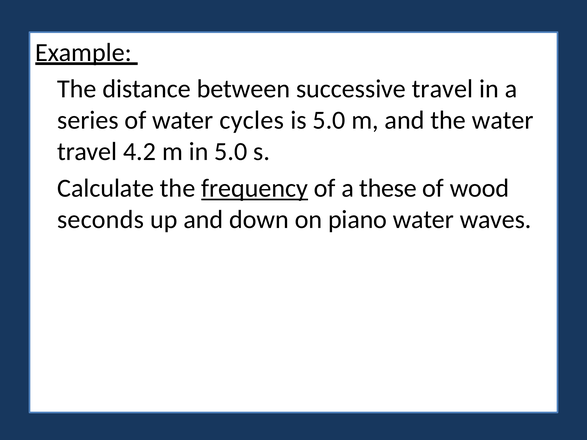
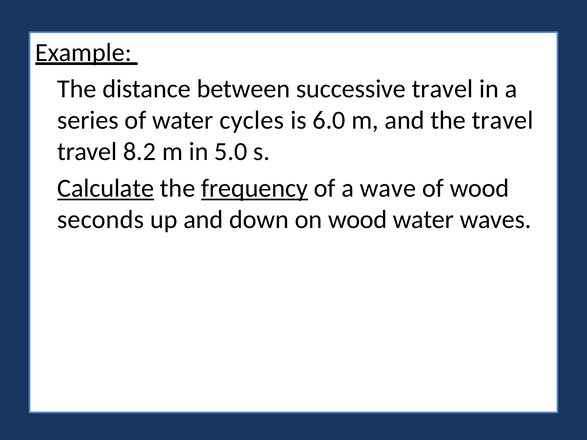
is 5.0: 5.0 -> 6.0
the water: water -> travel
4.2: 4.2 -> 8.2
Calculate underline: none -> present
these: these -> wave
on piano: piano -> wood
